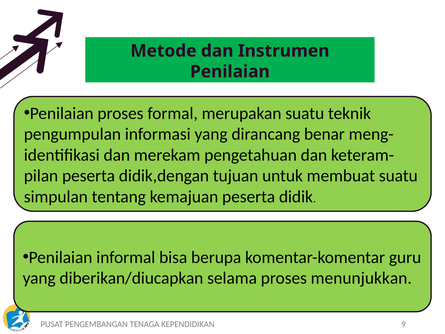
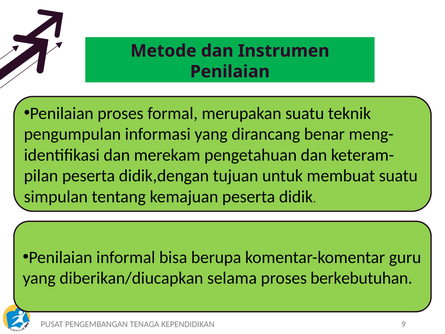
menunjukkan: menunjukkan -> berkebutuhan
